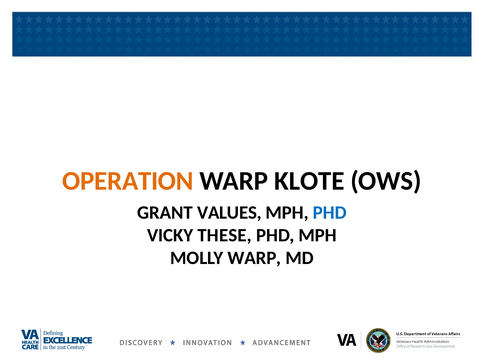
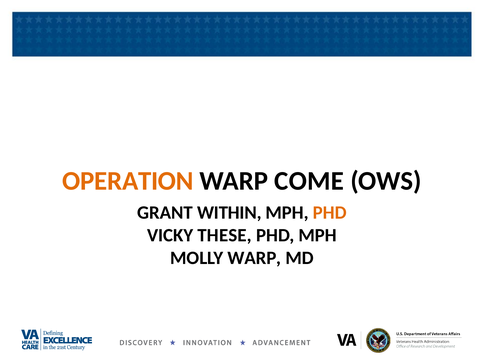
KLOTE: KLOTE -> COME
VALUES: VALUES -> WITHIN
PHD at (330, 213) colour: blue -> orange
